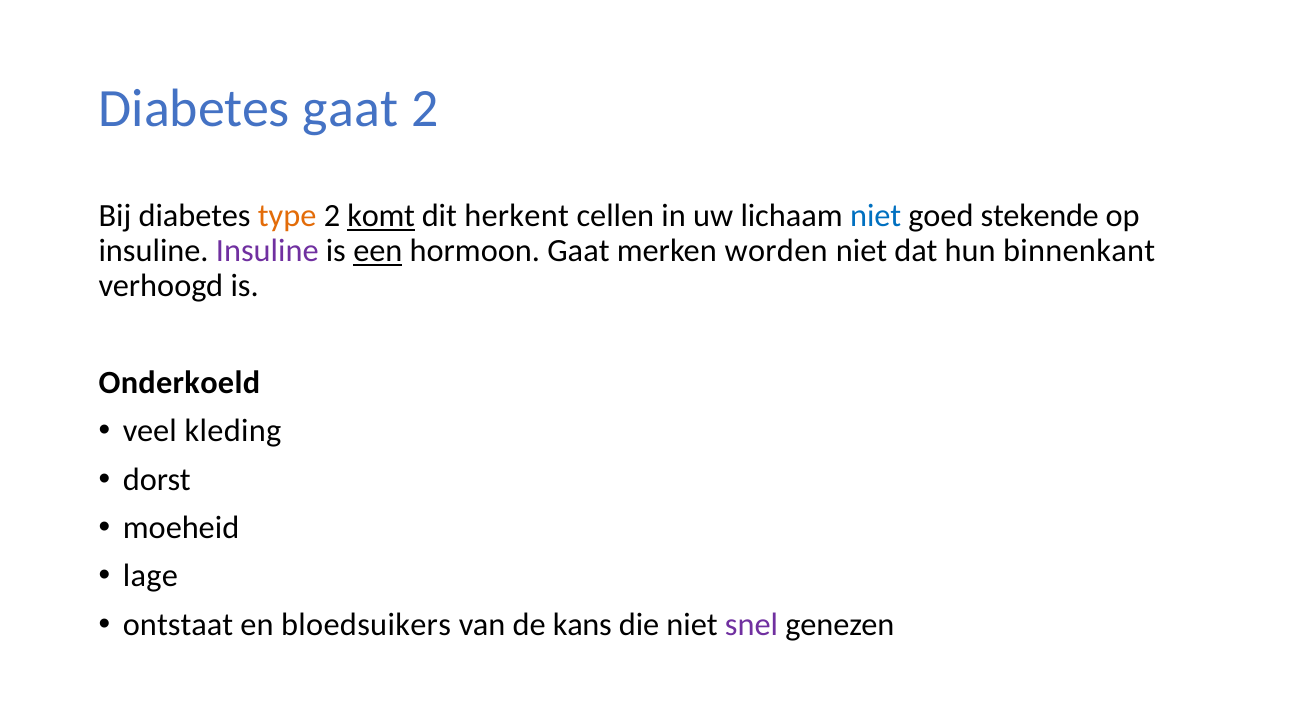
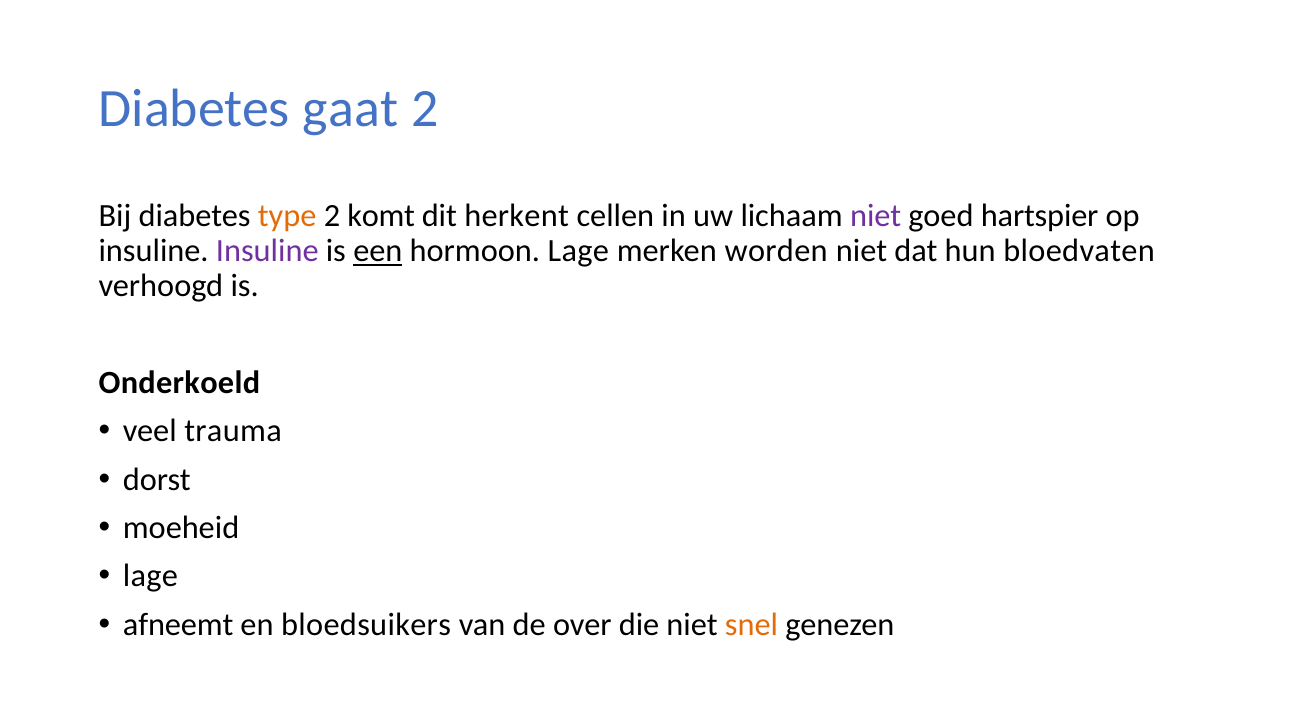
komt underline: present -> none
niet at (876, 216) colour: blue -> purple
stekende: stekende -> hartspier
hormoon Gaat: Gaat -> Lage
binnenkant: binnenkant -> bloedvaten
kleding: kleding -> trauma
ontstaat: ontstaat -> afneemt
kans: kans -> over
snel colour: purple -> orange
